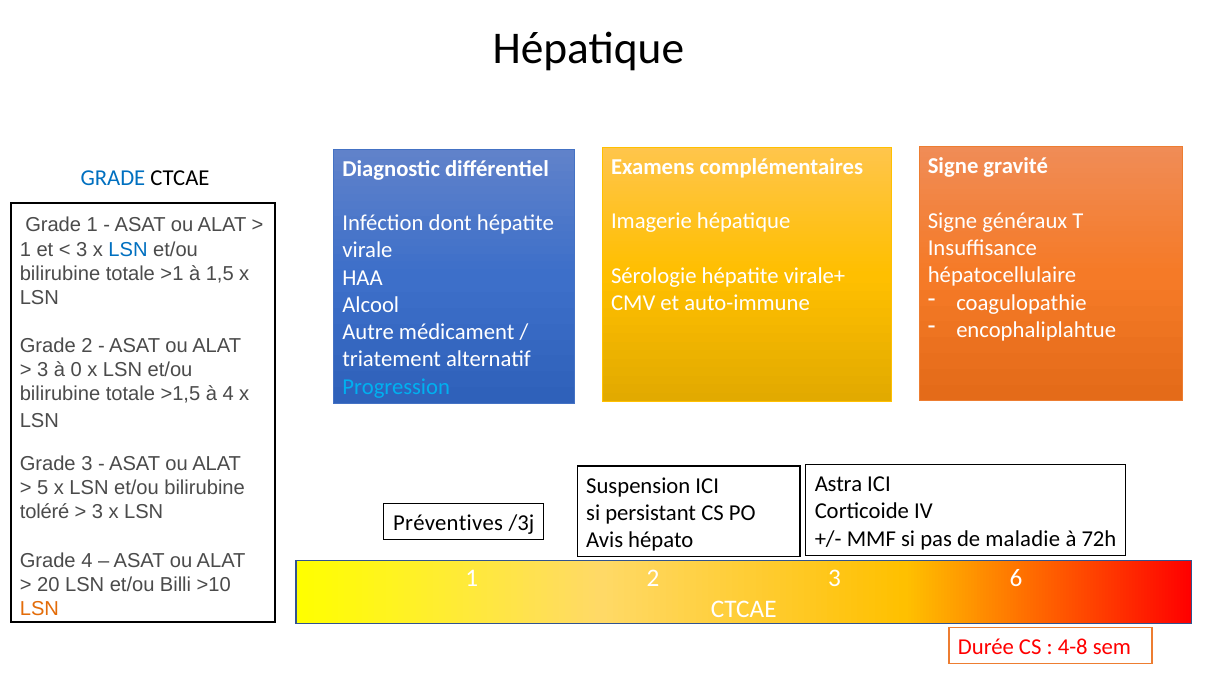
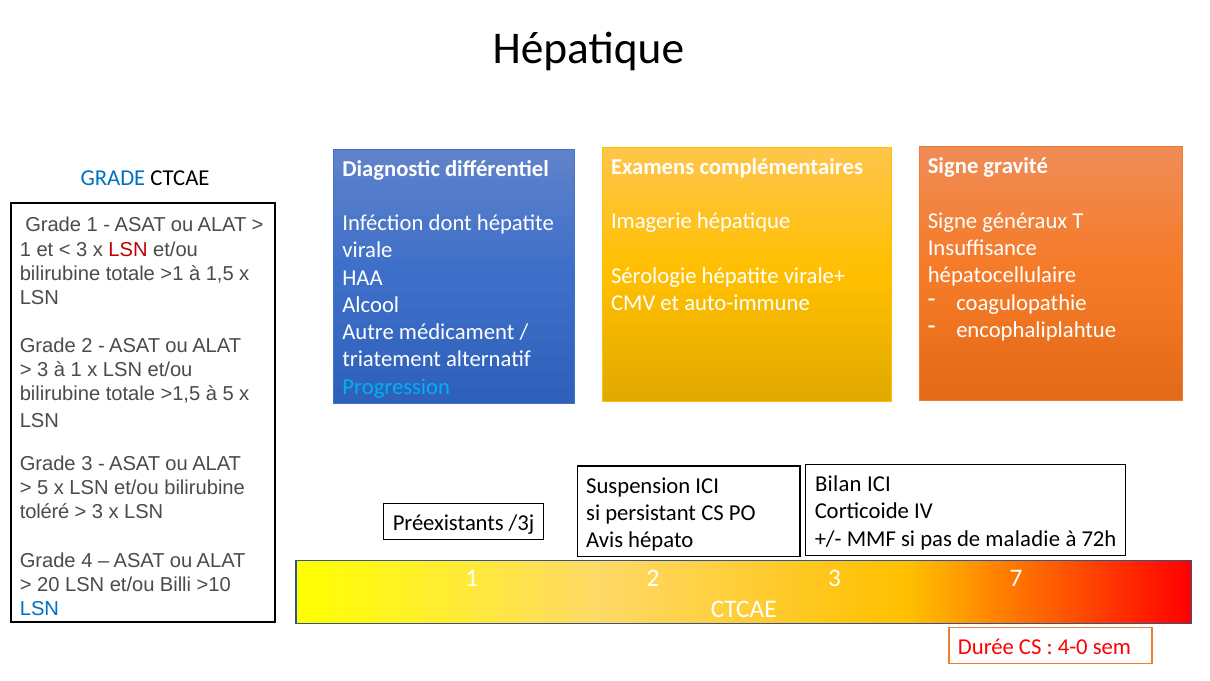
LSN at (128, 249) colour: blue -> red
à 0: 0 -> 1
à 4: 4 -> 5
Astra: Astra -> Bilan
Préventives: Préventives -> Préexistants
6: 6 -> 7
LSN at (39, 609) colour: orange -> blue
4-8: 4-8 -> 4-0
